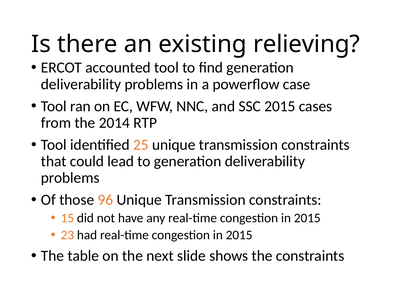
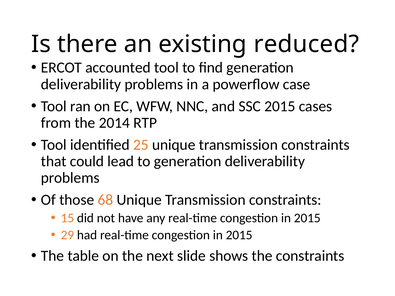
relieving: relieving -> reduced
96: 96 -> 68
23: 23 -> 29
